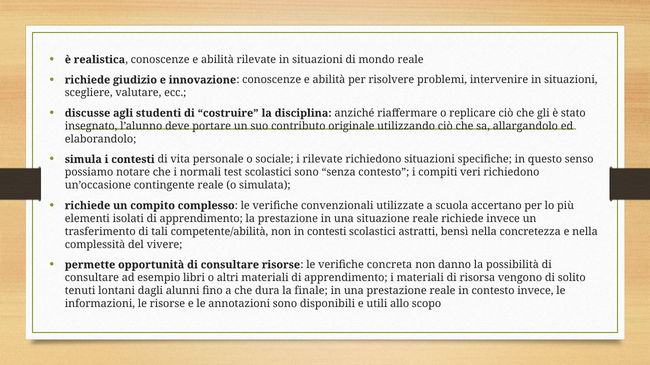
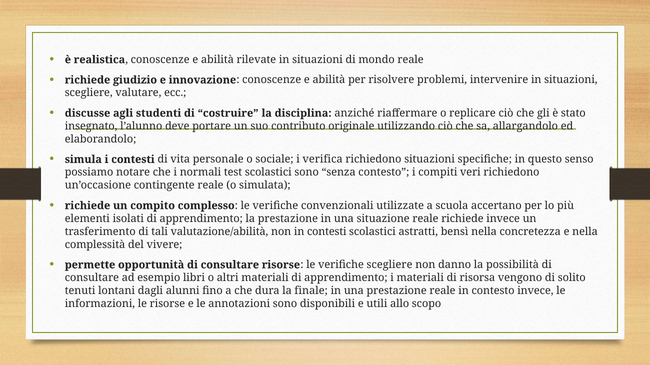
i rilevate: rilevate -> verifica
competente/abilità: competente/abilità -> valutazione/abilità
verifiche concreta: concreta -> scegliere
